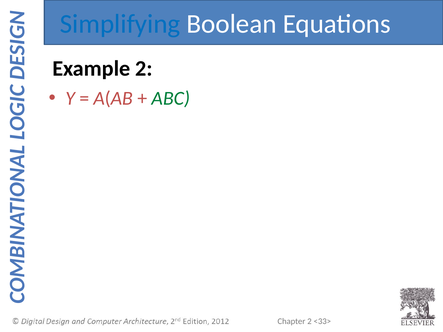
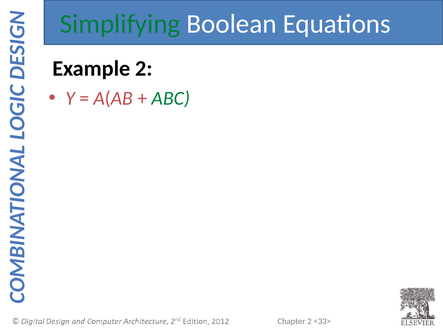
Simplifying colour: blue -> green
